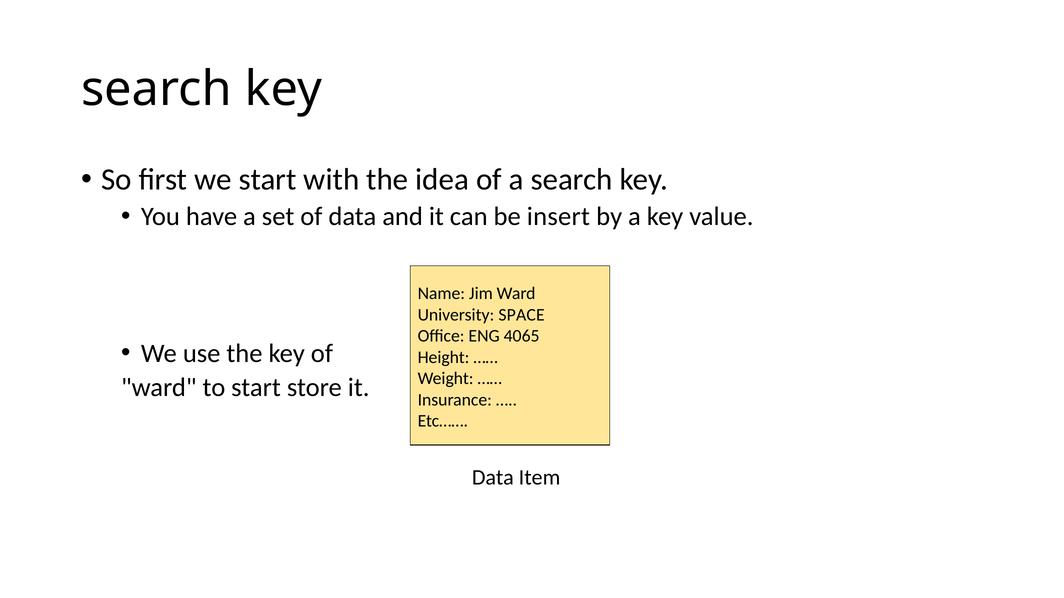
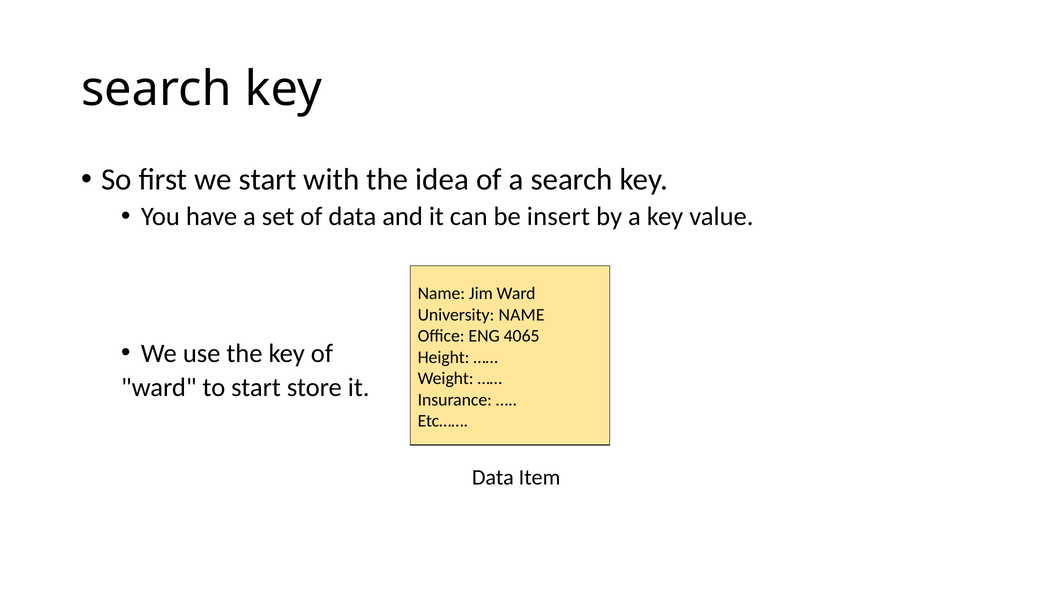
University SPACE: SPACE -> NAME
